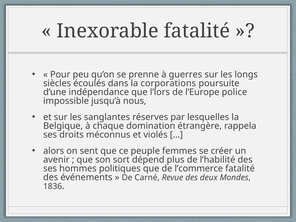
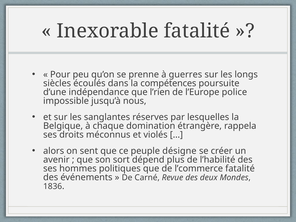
corporations: corporations -> compétences
l’lors: l’lors -> l’rien
femmes: femmes -> désigne
